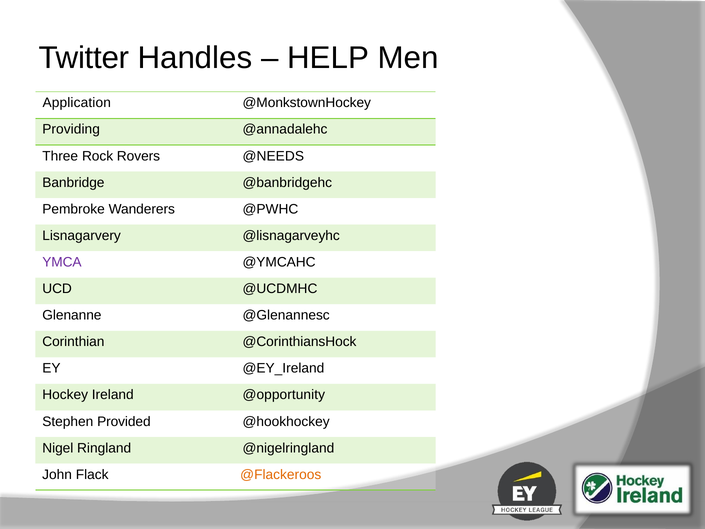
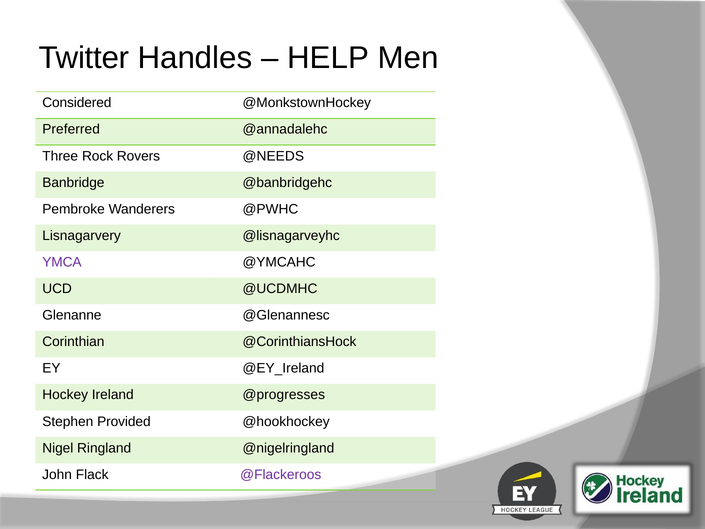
Application: Application -> Considered
Providing: Providing -> Preferred
@opportunity: @opportunity -> @progresses
@Flackeroos colour: orange -> purple
